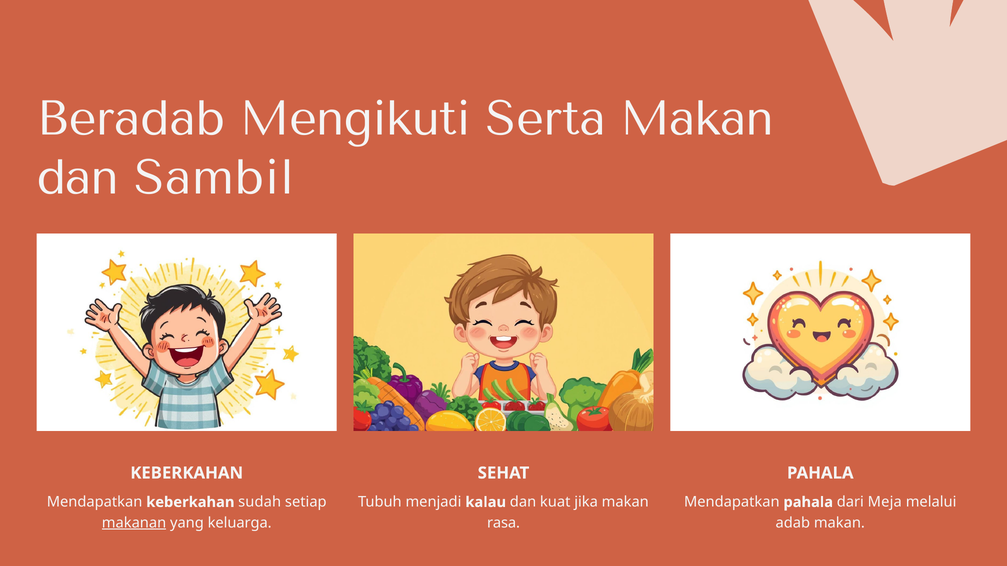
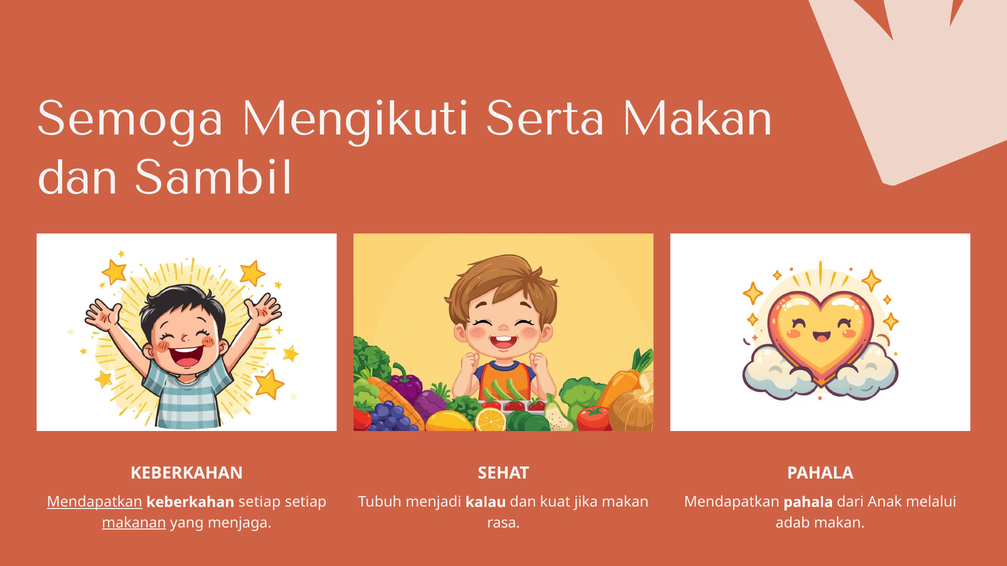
Beradab: Beradab -> Semoga
Mendapatkan at (95, 503) underline: none -> present
keberkahan sudah: sudah -> setiap
Meja: Meja -> Anak
keluarga: keluarga -> menjaga
